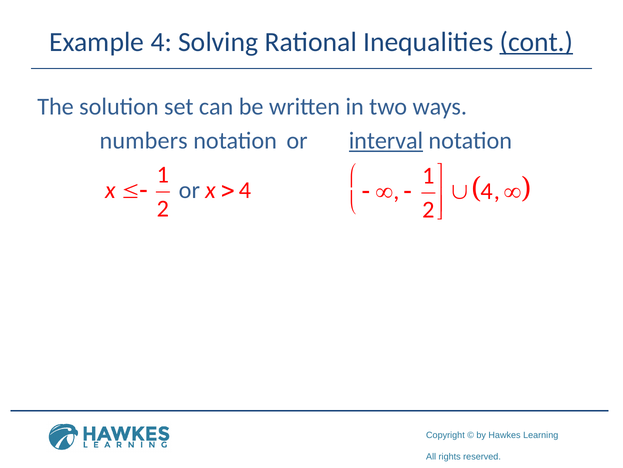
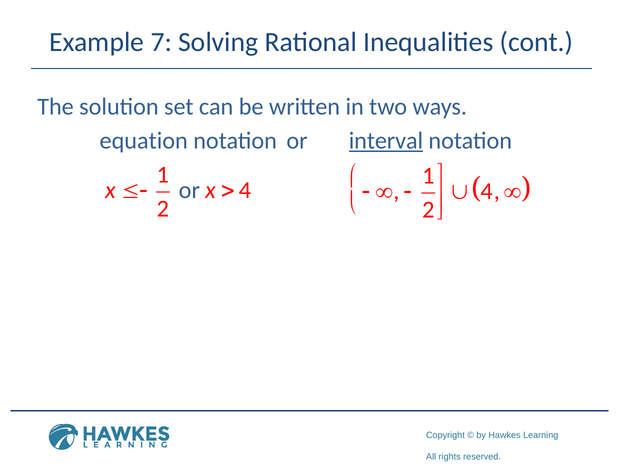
Example 4: 4 -> 7
cont underline: present -> none
numbers: numbers -> equation
